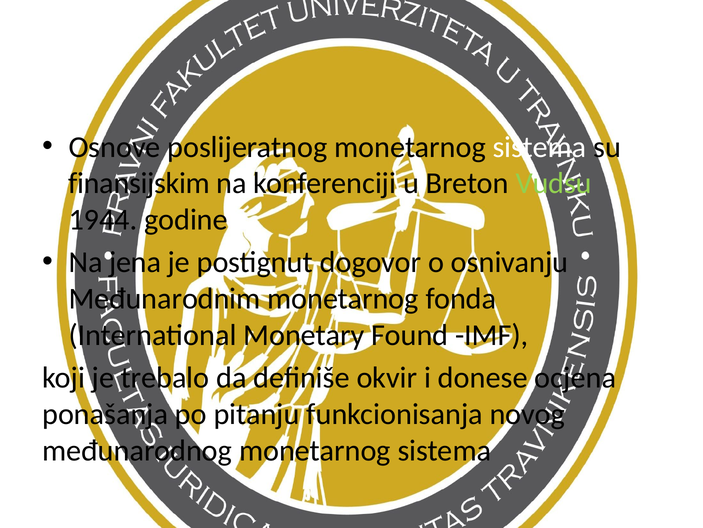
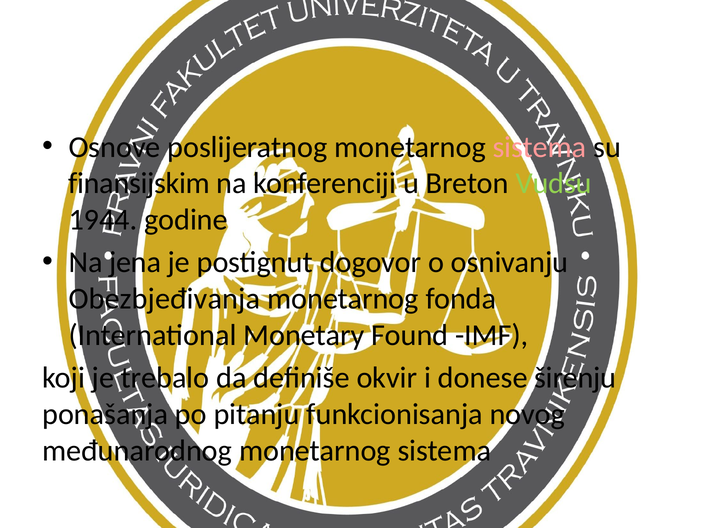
sistema at (540, 147) colour: white -> pink
Međunarodnim: Međunarodnim -> Obezbjeđivanja
ocjena: ocjena -> širenju
